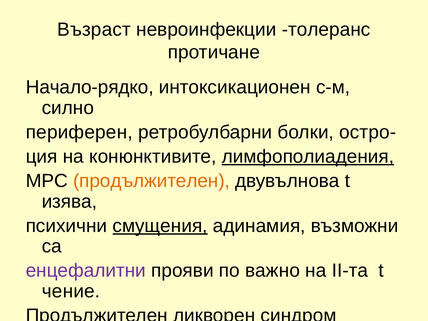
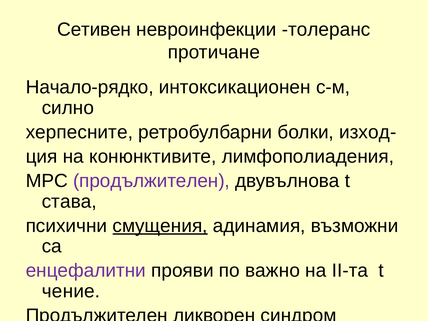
Възраст: Възраст -> Сетивен
периферен: периферен -> херпесните
остро-: остро- -> изход-
лимфополиадения underline: present -> none
продължителен at (151, 181) colour: orange -> purple
изява: изява -> става
